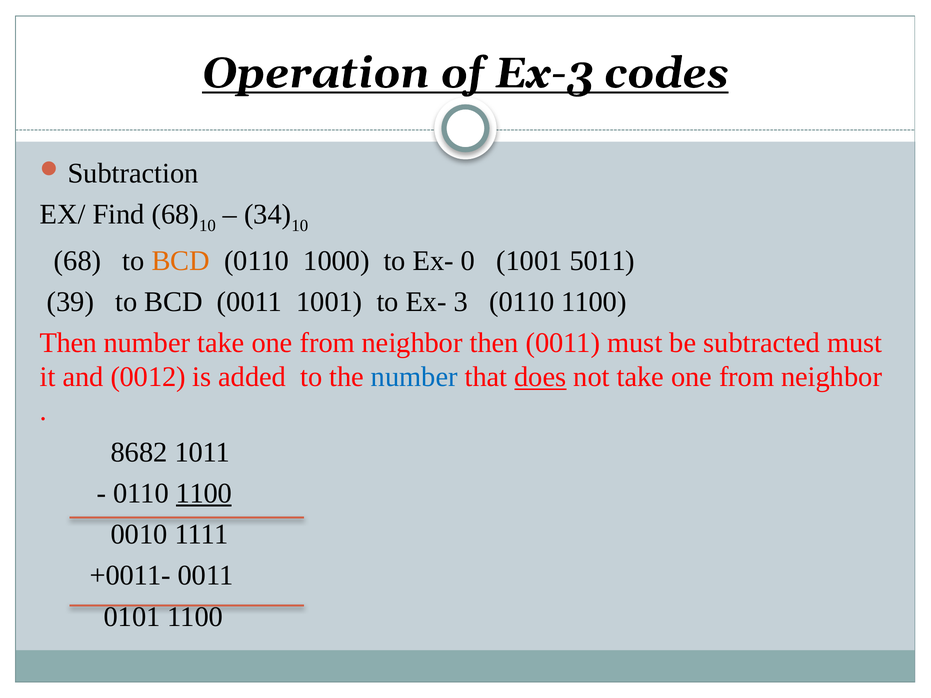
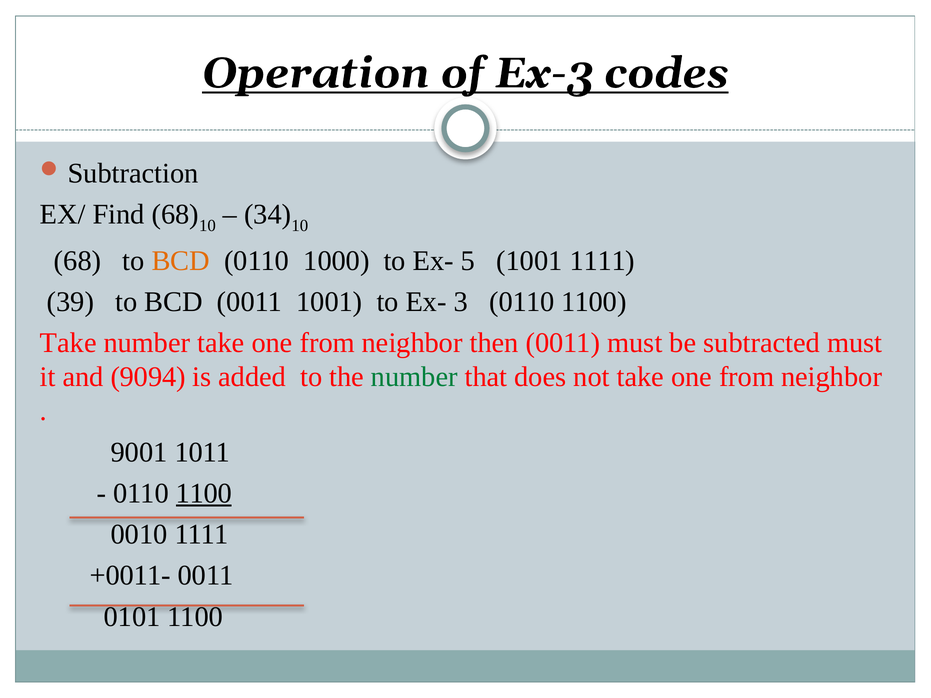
0: 0 -> 5
1001 5011: 5011 -> 1111
Then at (68, 343): Then -> Take
0012: 0012 -> 9094
number at (414, 377) colour: blue -> green
does underline: present -> none
8682: 8682 -> 9001
